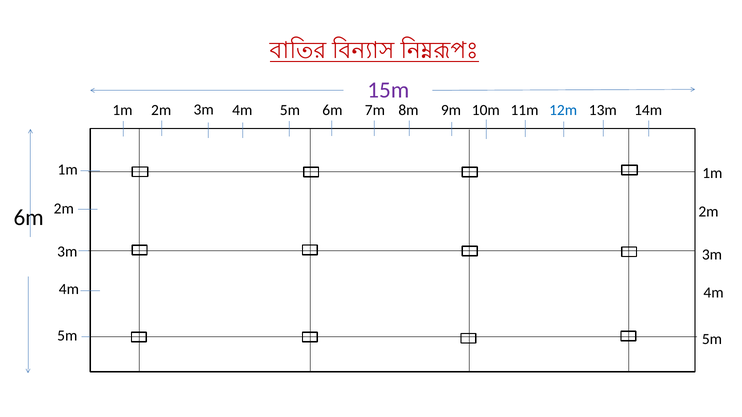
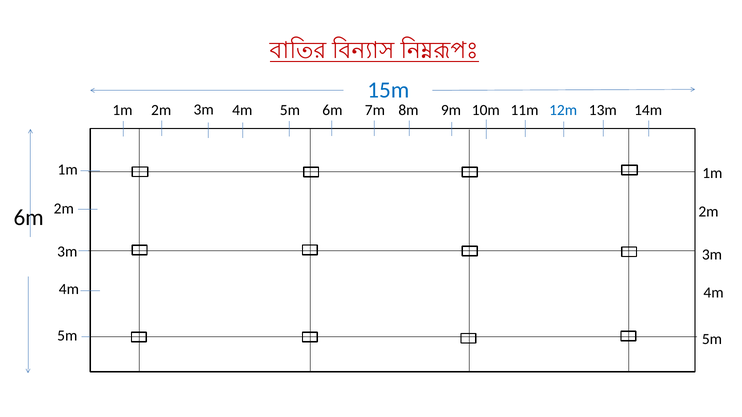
15m colour: purple -> blue
